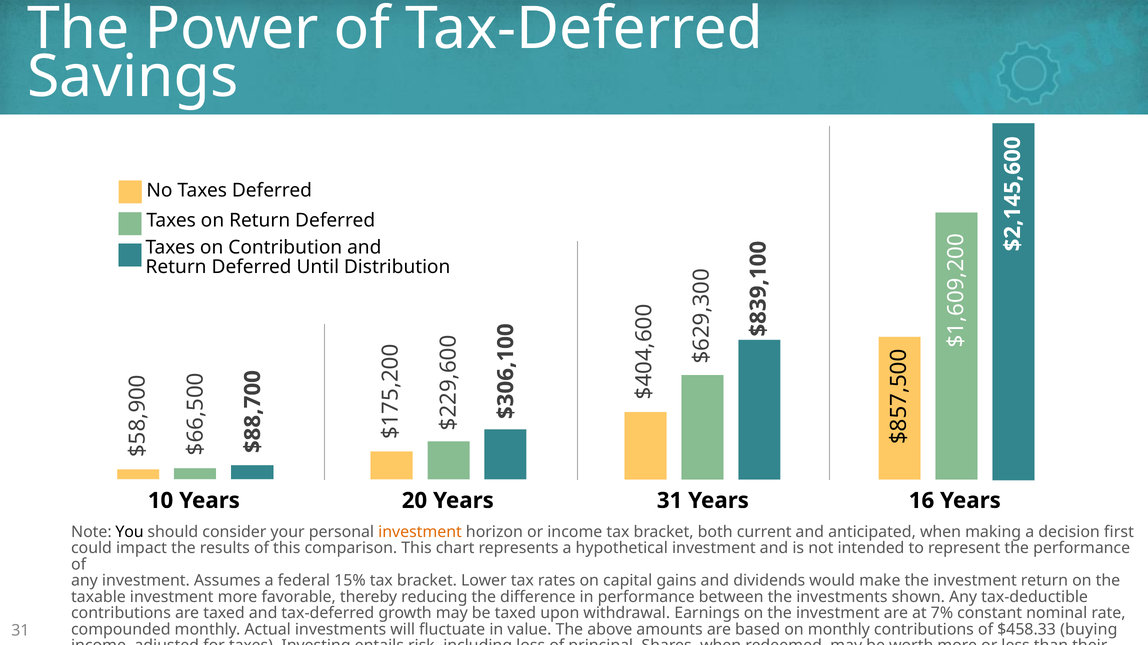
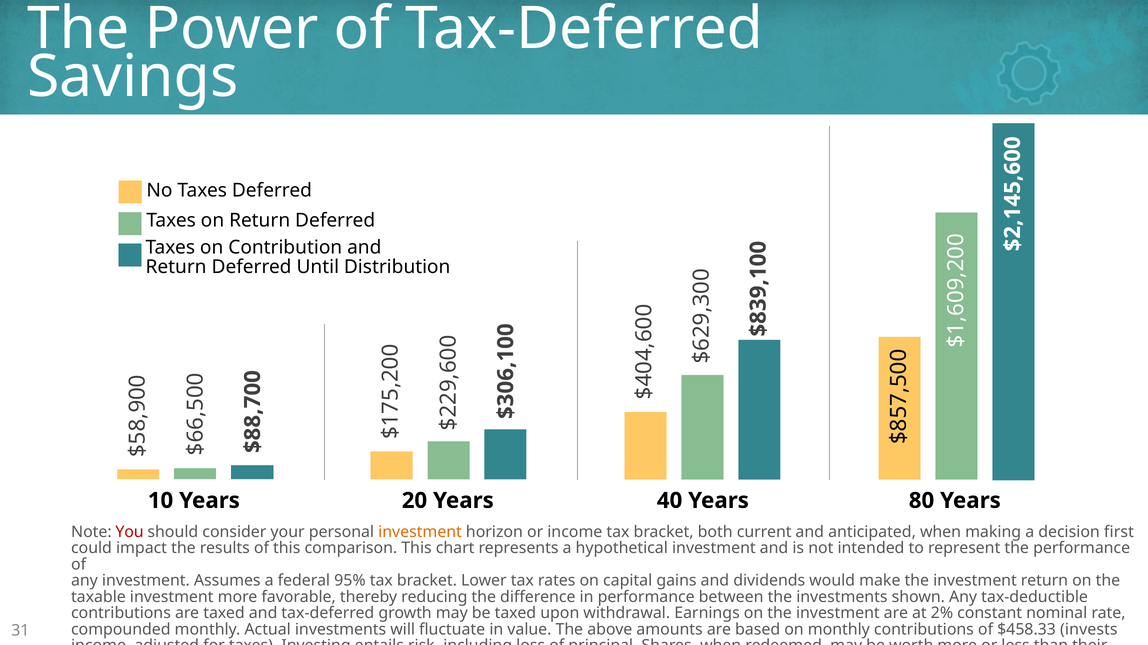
Years 31: 31 -> 40
16: 16 -> 80
You colour: black -> red
15%: 15% -> 95%
7%: 7% -> 2%
buying: buying -> invests
